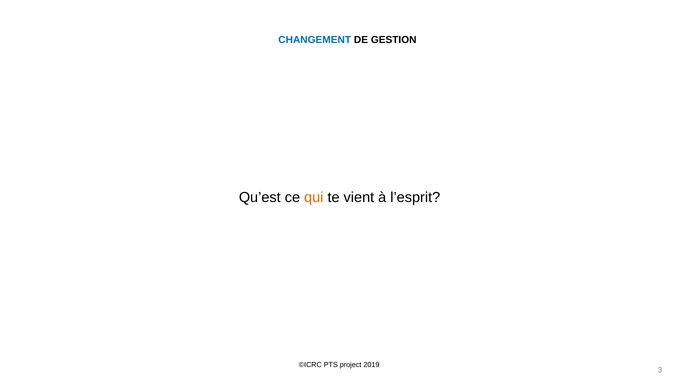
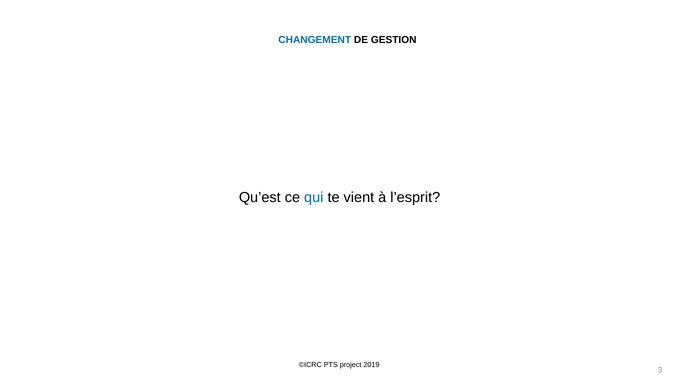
qui colour: orange -> blue
